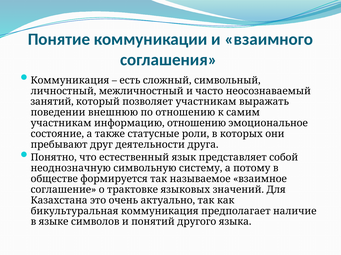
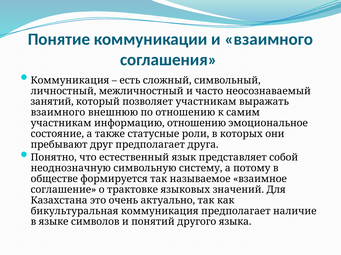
поведении at (58, 113): поведении -> взаимного
друг деятельности: деятельности -> предполагает
